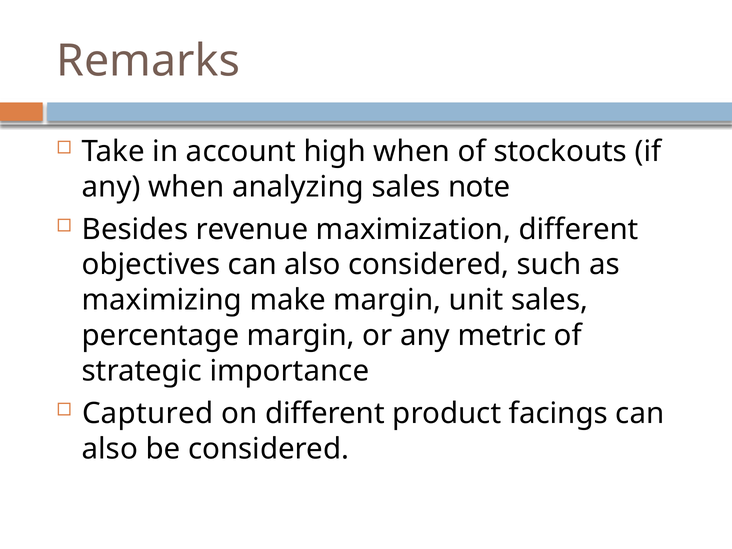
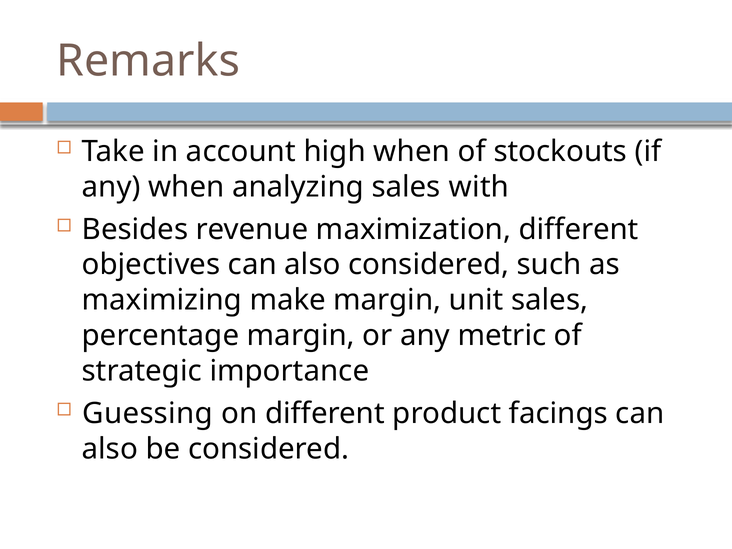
note: note -> with
Captured: Captured -> Guessing
